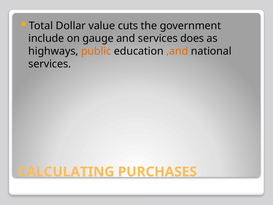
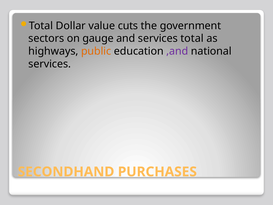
include: include -> sectors
services does: does -> total
,and colour: orange -> purple
CALCULATING: CALCULATING -> SECONDHAND
